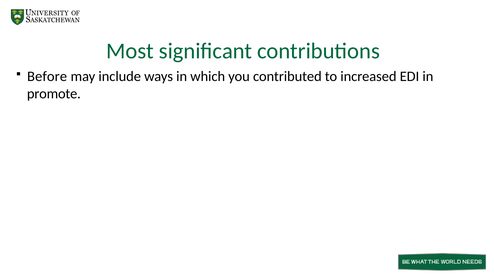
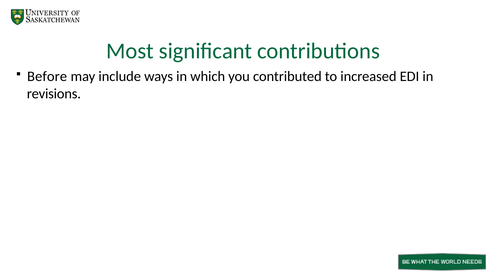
promote: promote -> revisions
